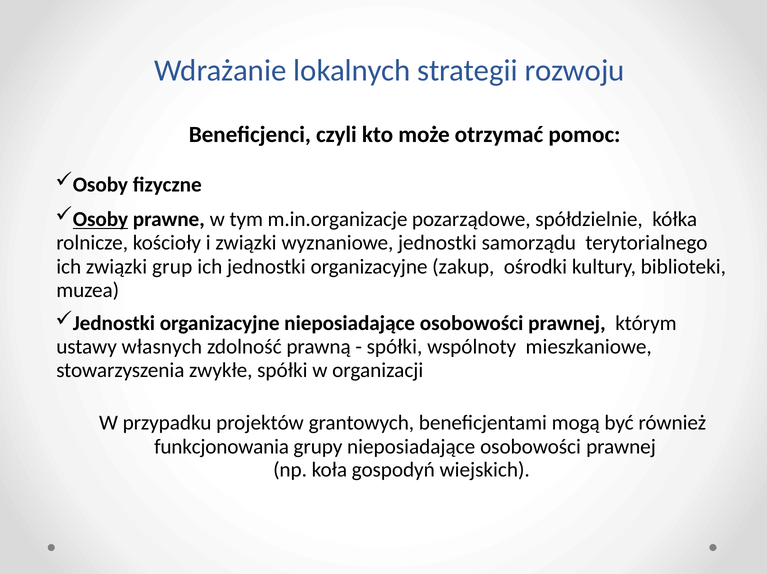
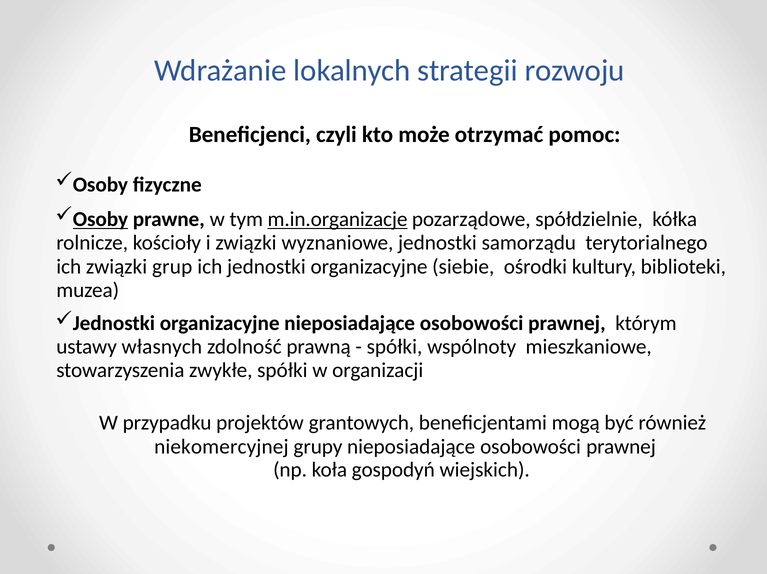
m.in.organizacje underline: none -> present
zakup: zakup -> siebie
funkcjonowania: funkcjonowania -> niekomercyjnej
